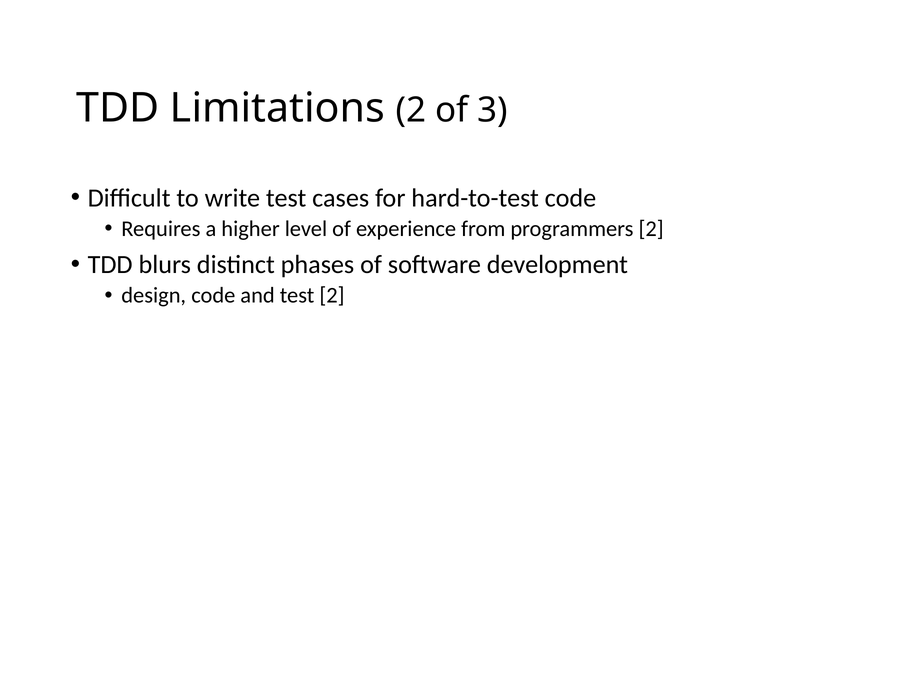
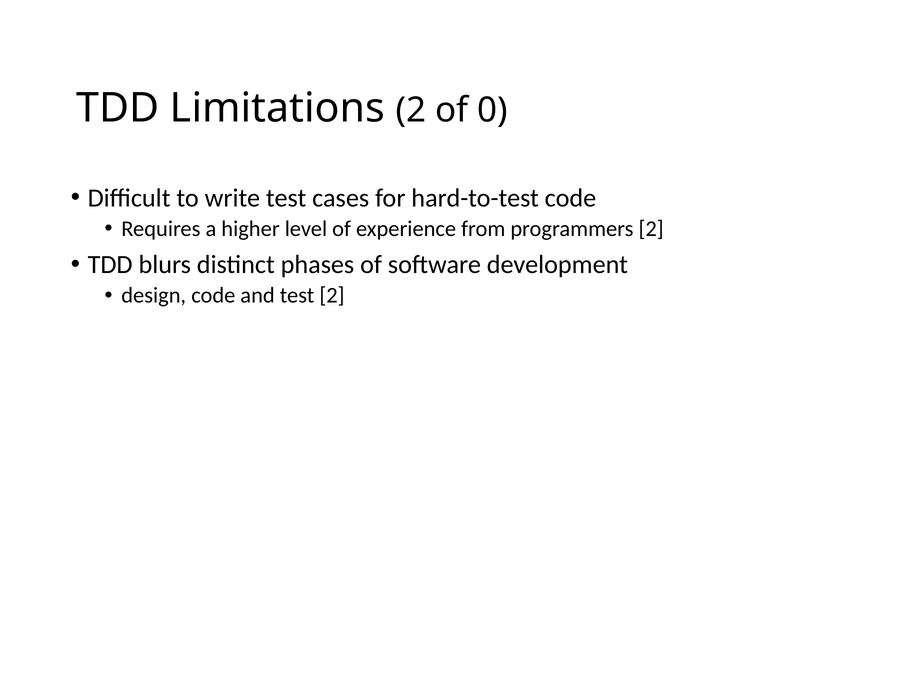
3: 3 -> 0
